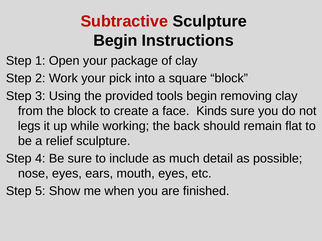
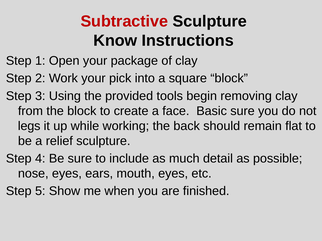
Begin at (115, 41): Begin -> Know
Kinds: Kinds -> Basic
